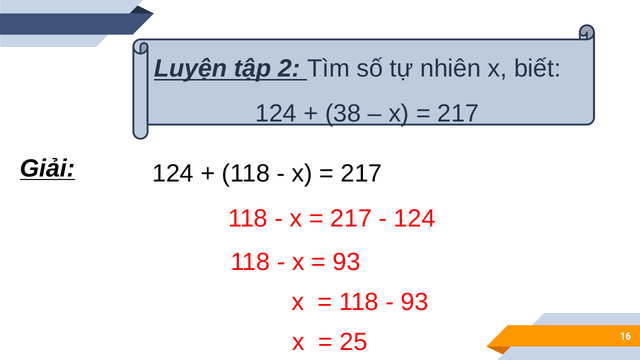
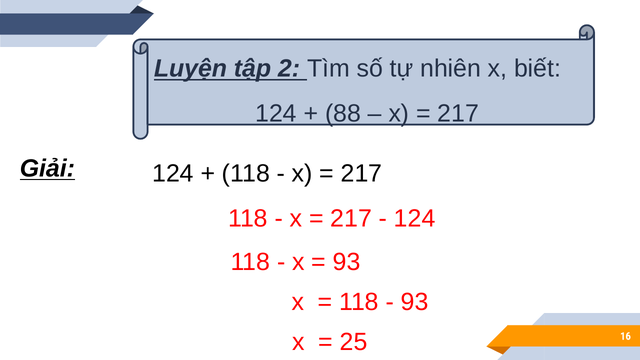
38: 38 -> 88
